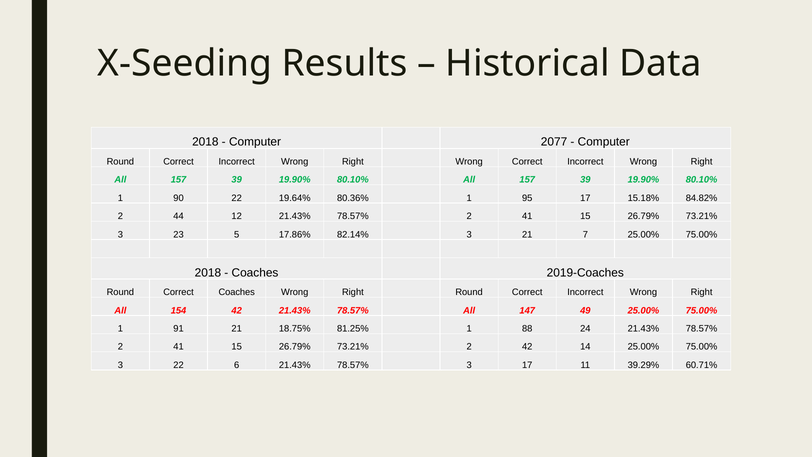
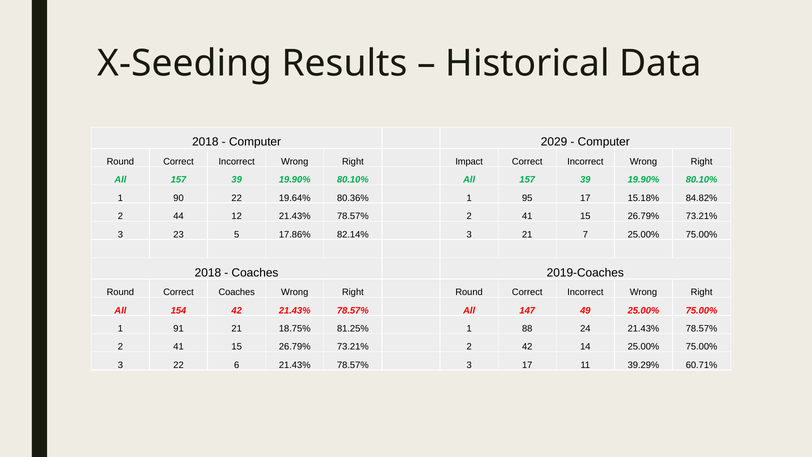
2077: 2077 -> 2029
Right Wrong: Wrong -> Impact
